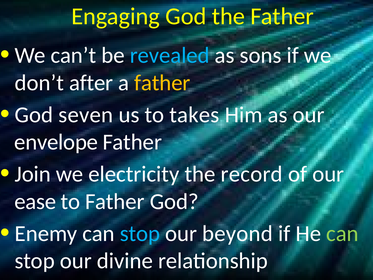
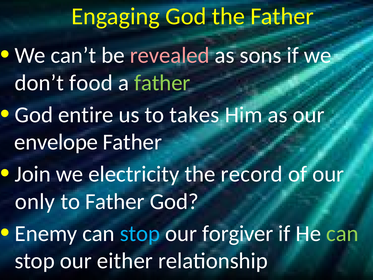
revealed colour: light blue -> pink
after: after -> food
father at (162, 83) colour: yellow -> light green
seven: seven -> entire
ease: ease -> only
beyond: beyond -> forgiver
divine: divine -> either
